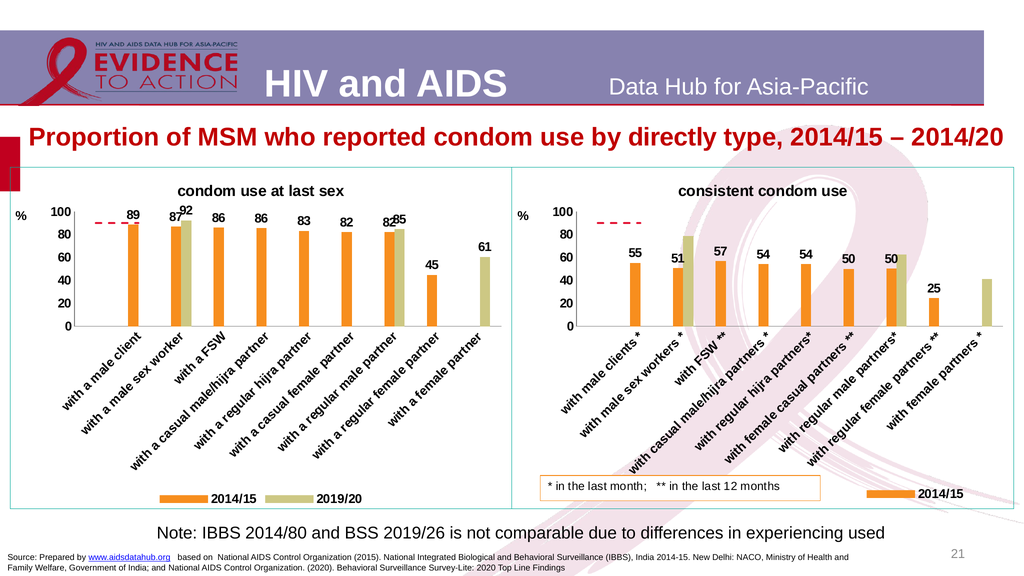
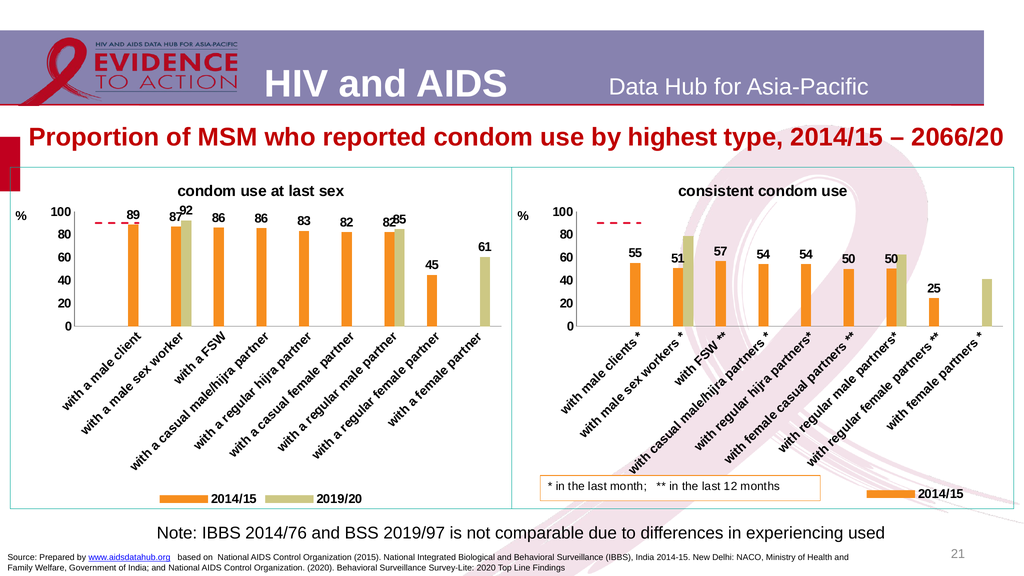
directly: directly -> highest
2014/20: 2014/20 -> 2066/20
2014/80: 2014/80 -> 2014/76
2019/26: 2019/26 -> 2019/97
